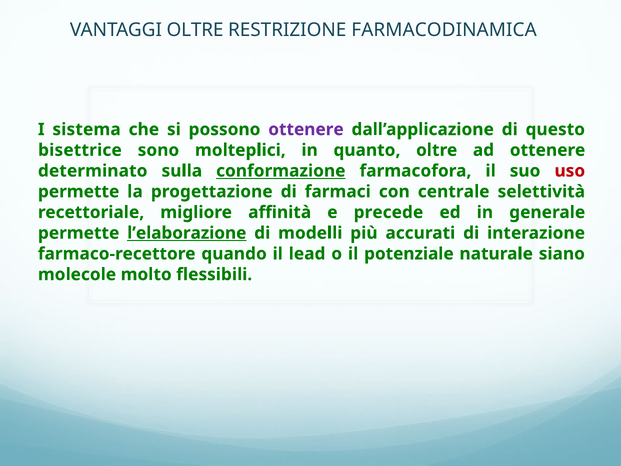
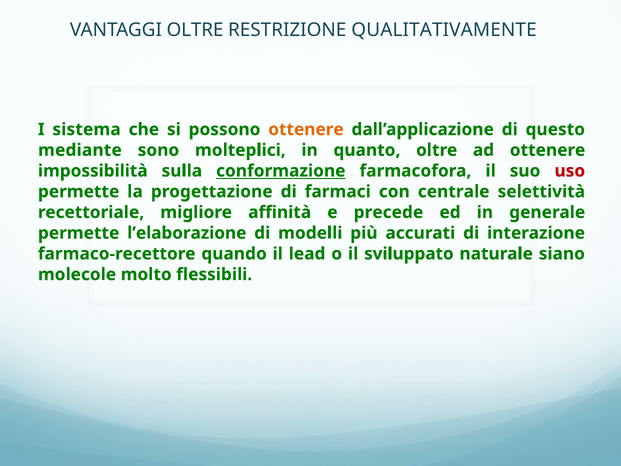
FARMACODINAMICA: FARMACODINAMICA -> QUALITATIVAMENTE
ottenere at (306, 129) colour: purple -> orange
bisettrice: bisettrice -> mediante
determinato: determinato -> impossibilità
l’elaborazione underline: present -> none
potenziale: potenziale -> sviluppato
